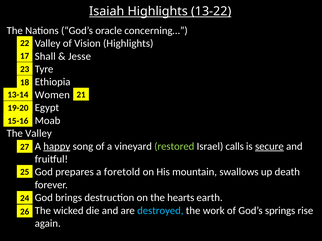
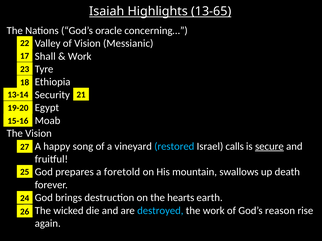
13-22: 13-22 -> 13-65
Vision Highlights: Highlights -> Messianic
Jesse at (80, 56): Jesse -> Work
Women: Women -> Security
The Valley: Valley -> Vision
happy underline: present -> none
restored colour: light green -> light blue
springs: springs -> reason
